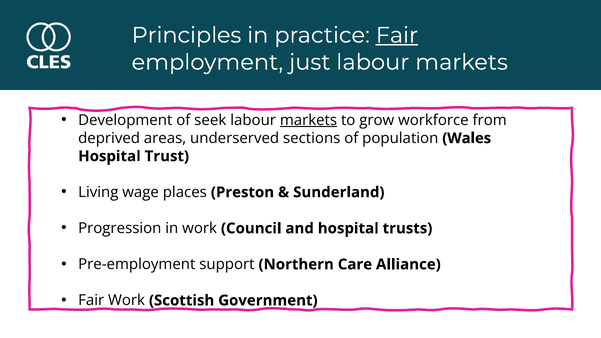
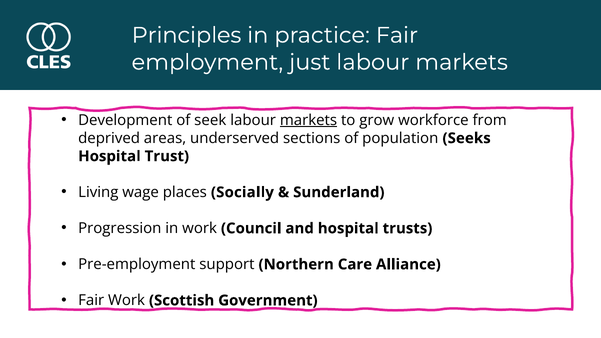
Fair at (397, 35) underline: present -> none
Wales: Wales -> Seeks
Preston: Preston -> Socially
